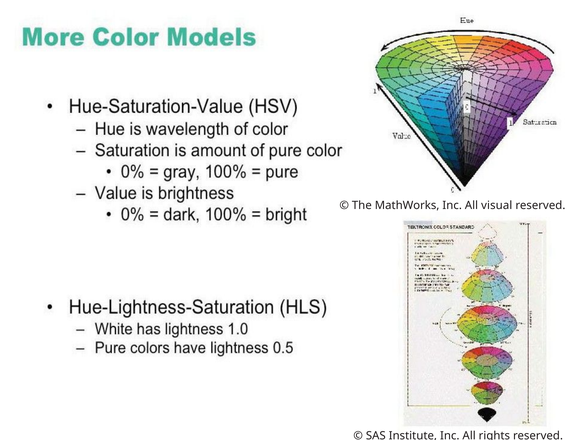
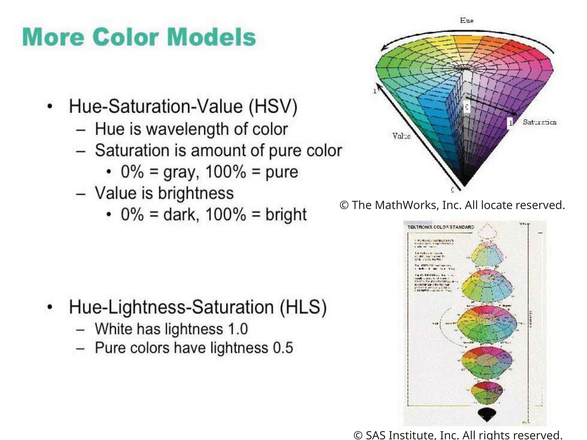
visual: visual -> locate
